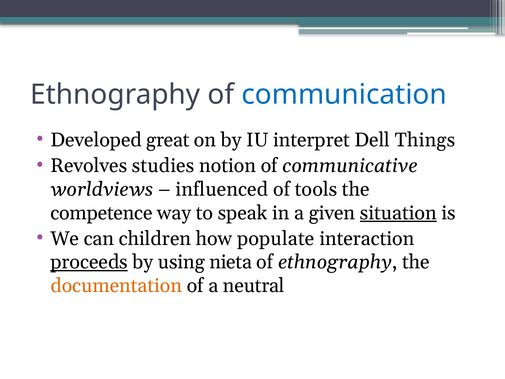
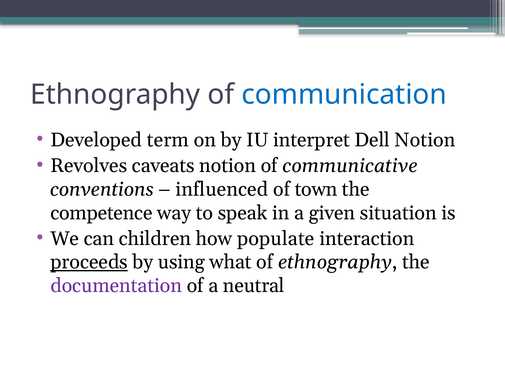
great: great -> term
Dell Things: Things -> Notion
studies: studies -> caveats
worldviews: worldviews -> conventions
tools: tools -> town
situation underline: present -> none
nieta: nieta -> what
documentation colour: orange -> purple
